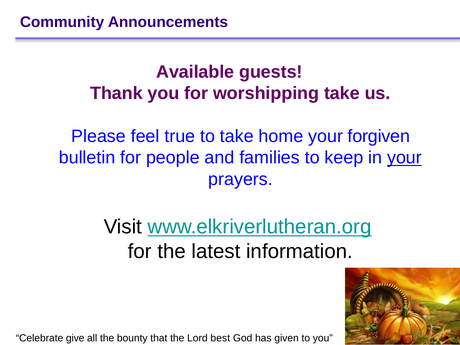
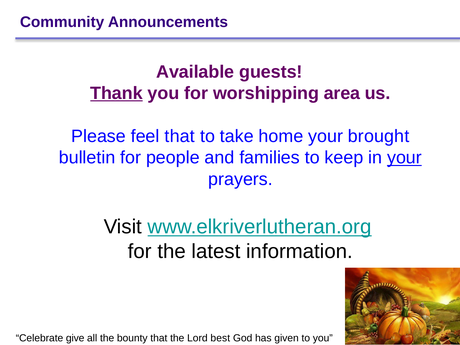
Thank underline: none -> present
worshipping take: take -> area
feel true: true -> that
forgiven: forgiven -> brought
